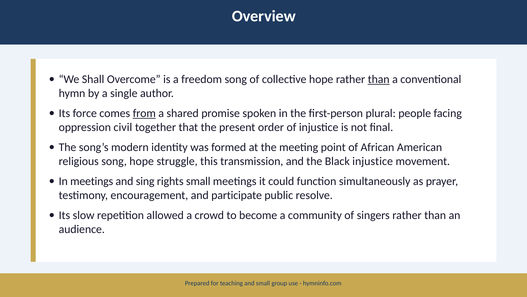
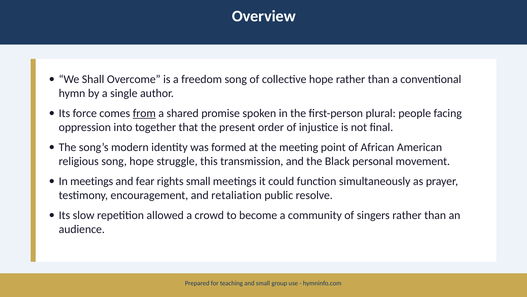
than at (379, 79) underline: present -> none
civil: civil -> into
Black injustice: injustice -> personal
sing: sing -> fear
participate: participate -> retaliation
